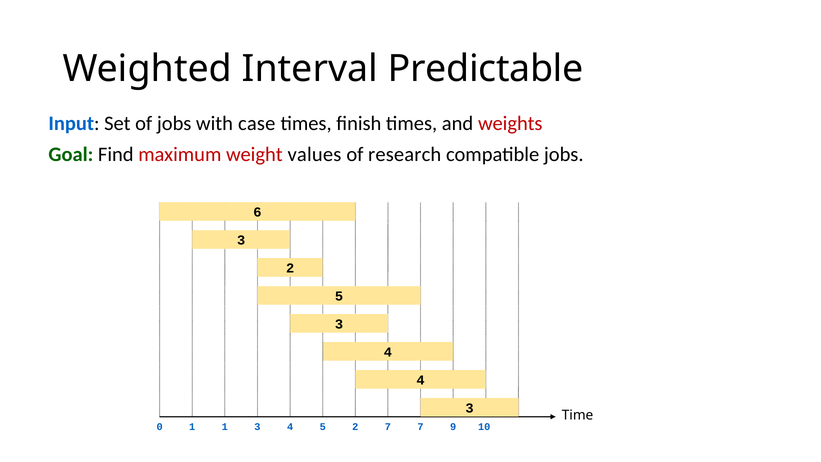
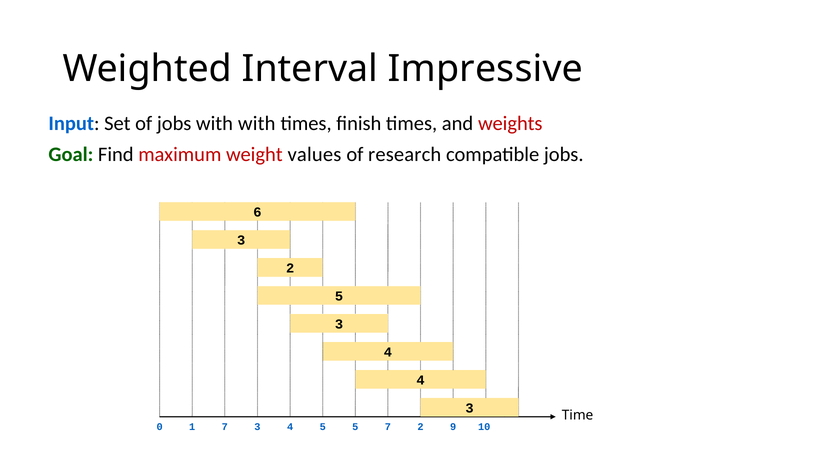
Predictable: Predictable -> Impressive
with case: case -> with
1 1: 1 -> 7
5 2: 2 -> 5
7 7: 7 -> 2
